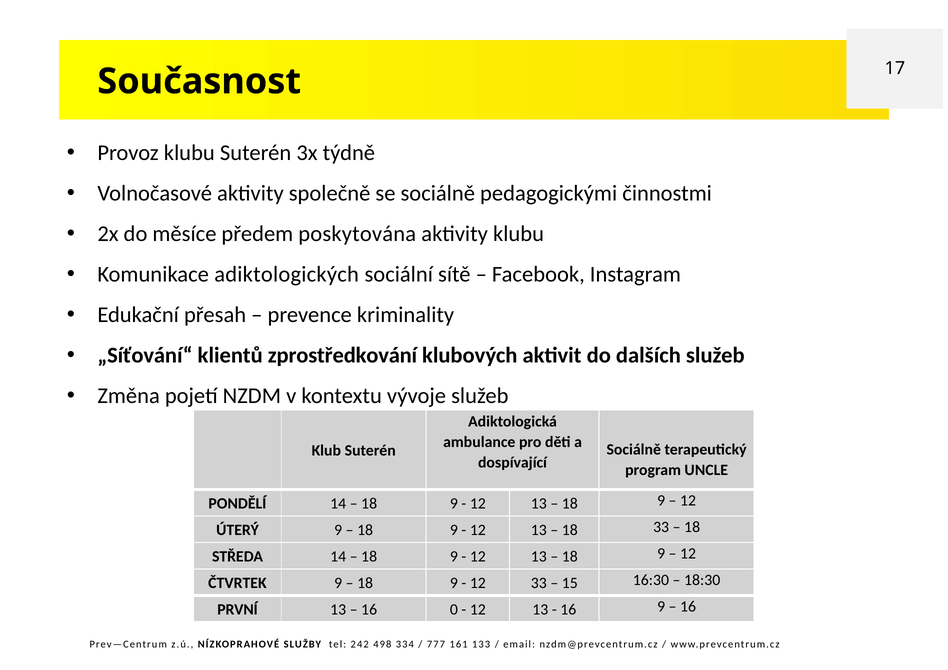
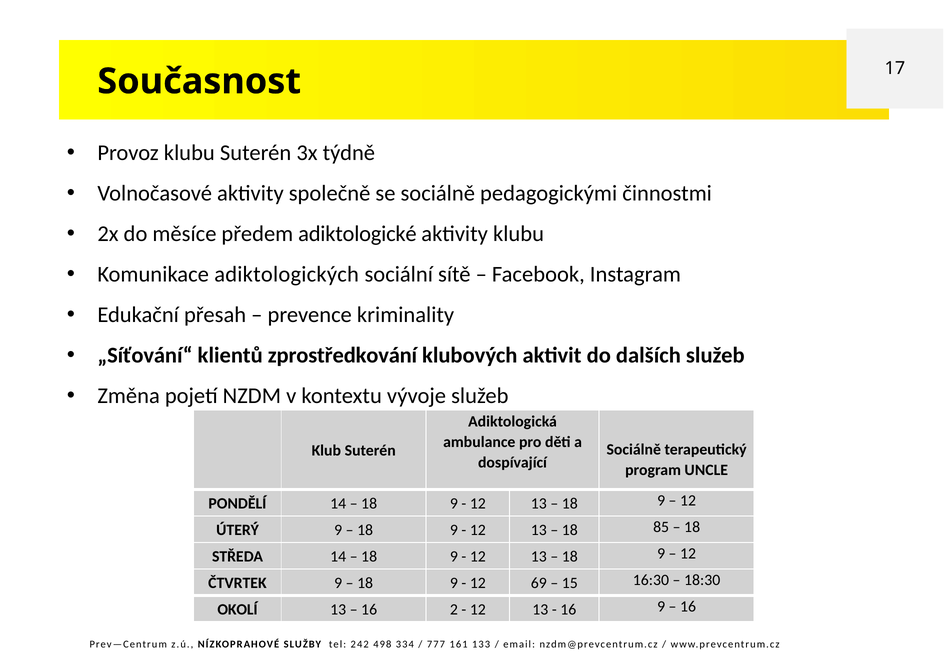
poskytována: poskytována -> adiktologické
18 33: 33 -> 85
12 33: 33 -> 69
PRVNÍ: PRVNÍ -> OKOLÍ
0: 0 -> 2
